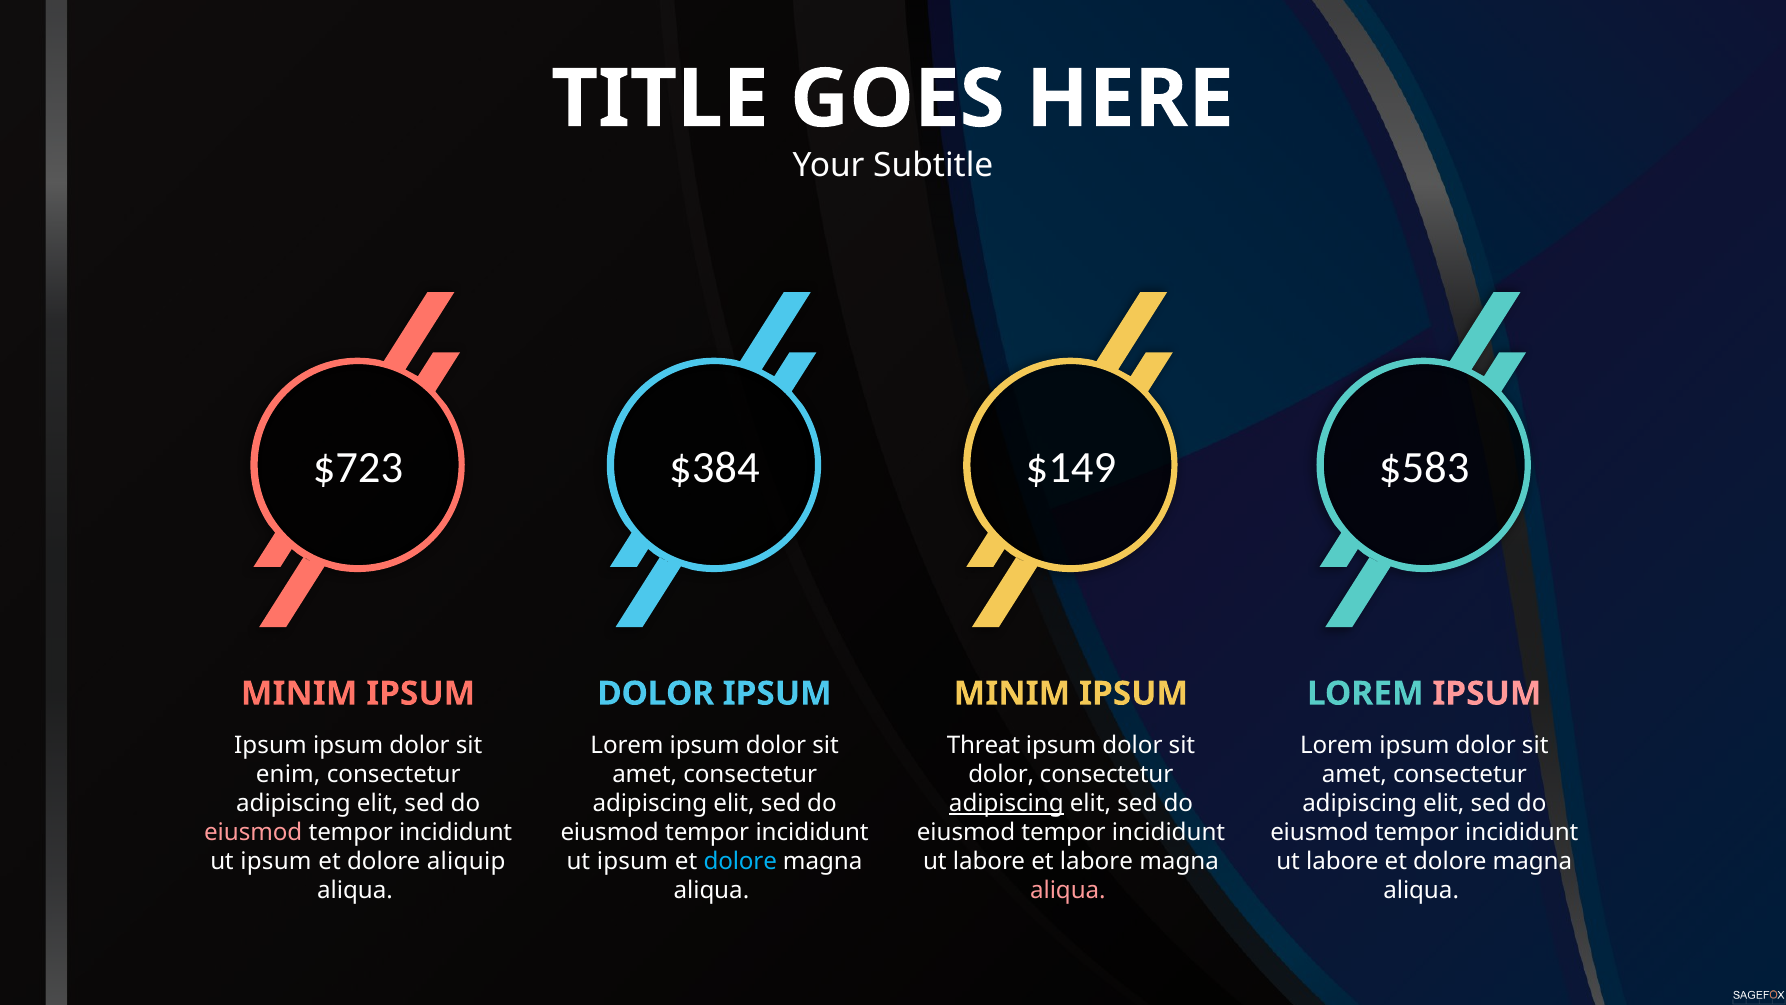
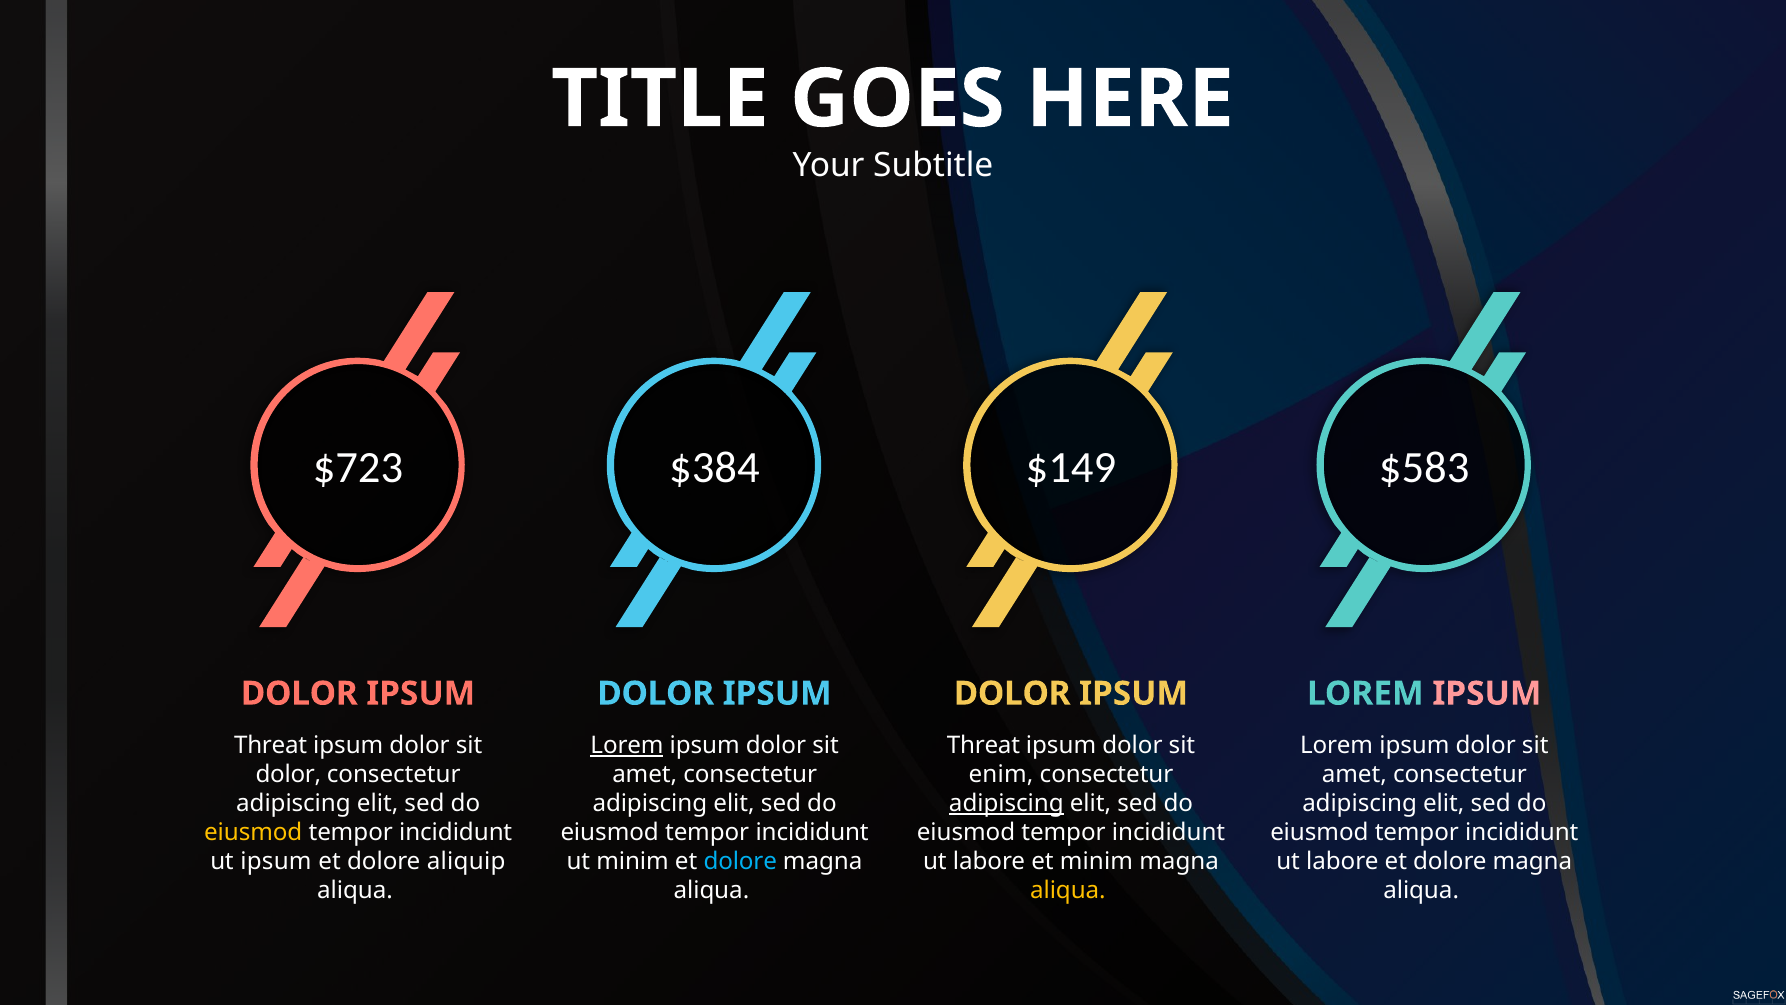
MINIM at (299, 693): MINIM -> DOLOR
MINIM at (1012, 693): MINIM -> DOLOR
Ipsum at (270, 745): Ipsum -> Threat
Lorem at (627, 745) underline: none -> present
enim at (288, 774): enim -> dolor
dolor at (1001, 774): dolor -> enim
eiusmod at (253, 832) colour: pink -> yellow
ipsum at (632, 861): ipsum -> minim
et labore: labore -> minim
aliqua at (1068, 890) colour: pink -> yellow
